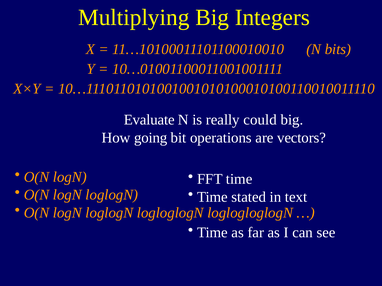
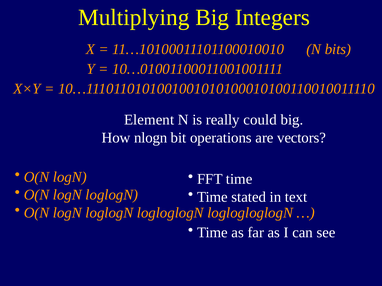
Evaluate: Evaluate -> Element
going: going -> nlogn
